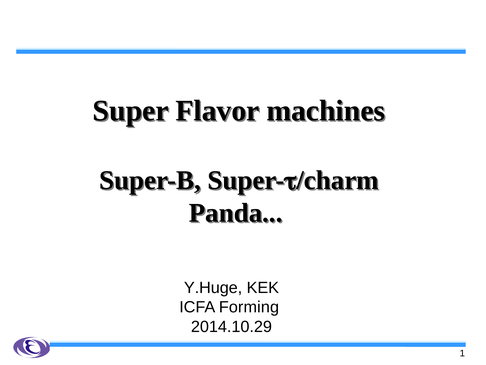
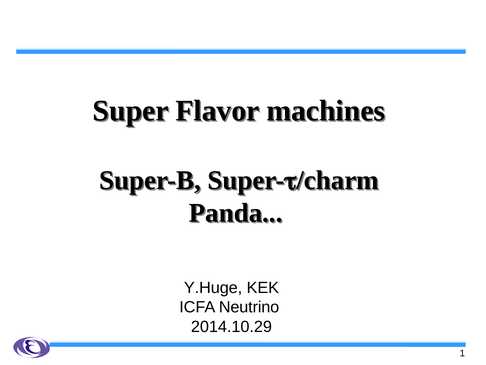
Forming: Forming -> Neutrino
